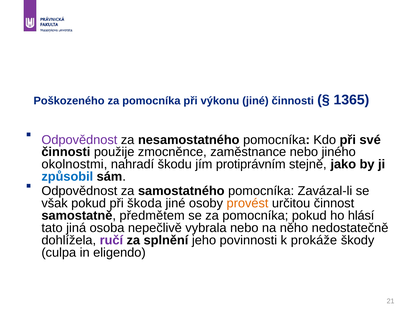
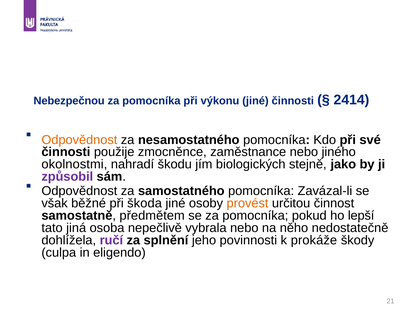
Poškozeného: Poškozeného -> Nebezpečnou
1365: 1365 -> 2414
Odpovědnost at (79, 140) colour: purple -> orange
protiprávním: protiprávním -> biologických
způsobil colour: blue -> purple
však pokud: pokud -> běžné
hlásí: hlásí -> lepší
